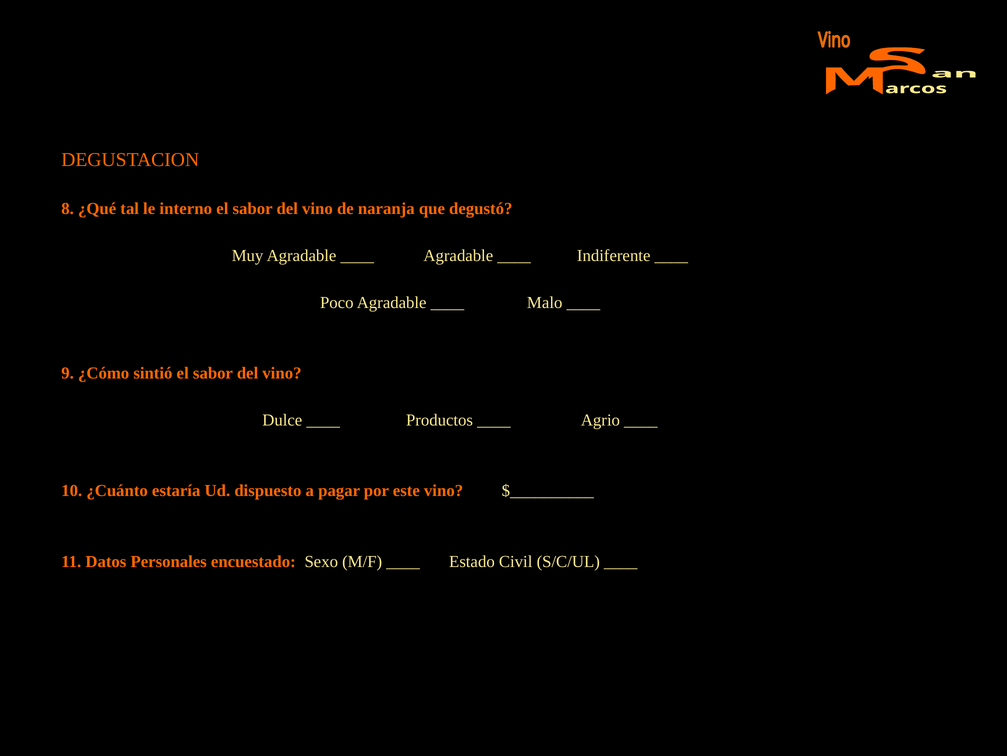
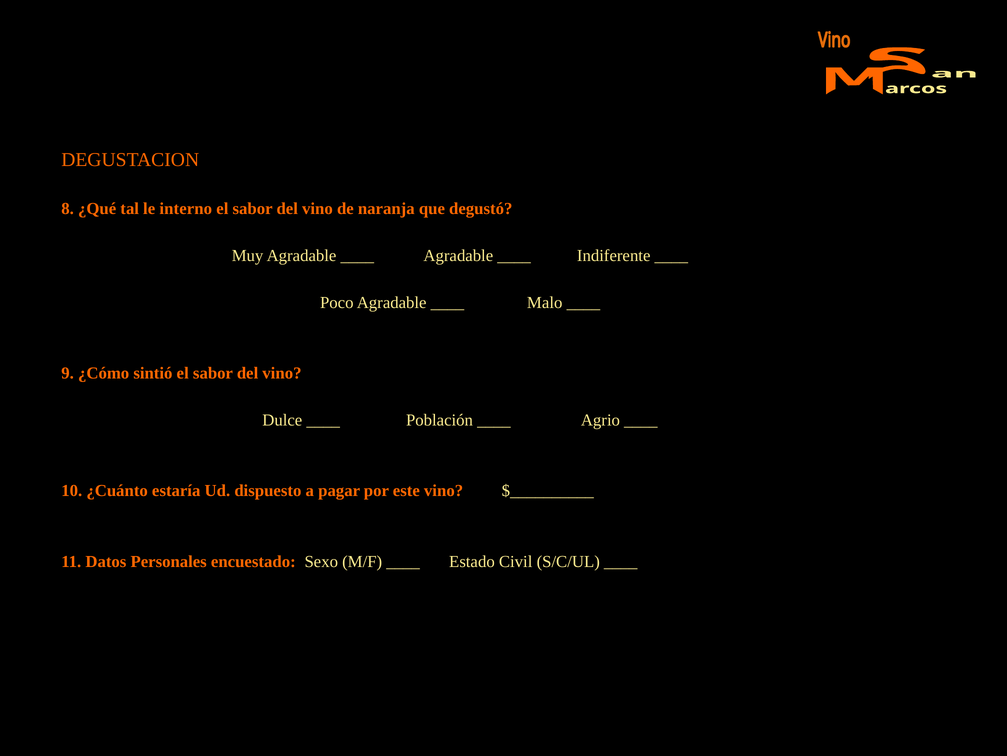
Productos: Productos -> Población
